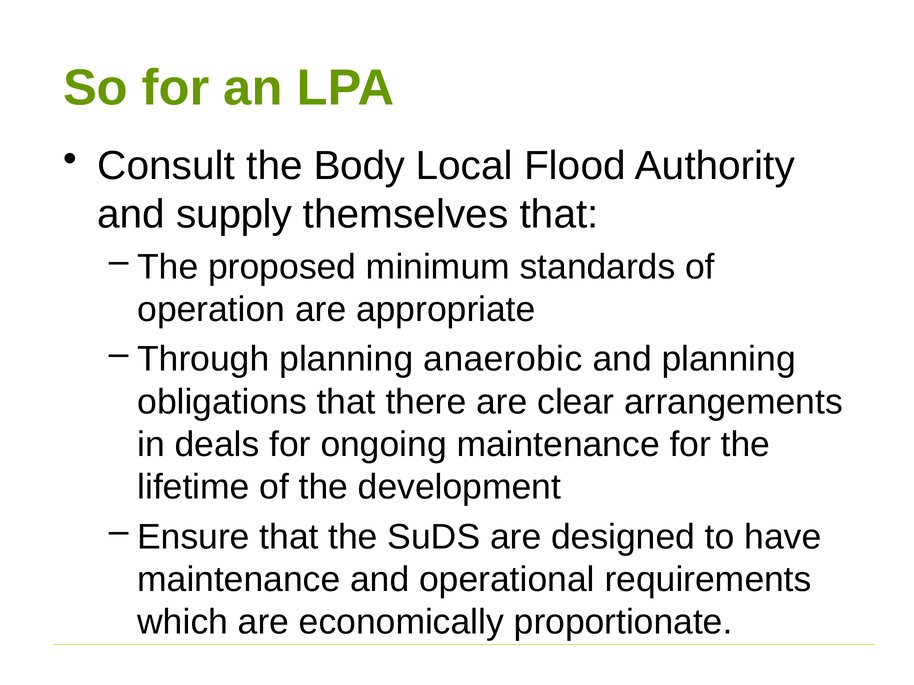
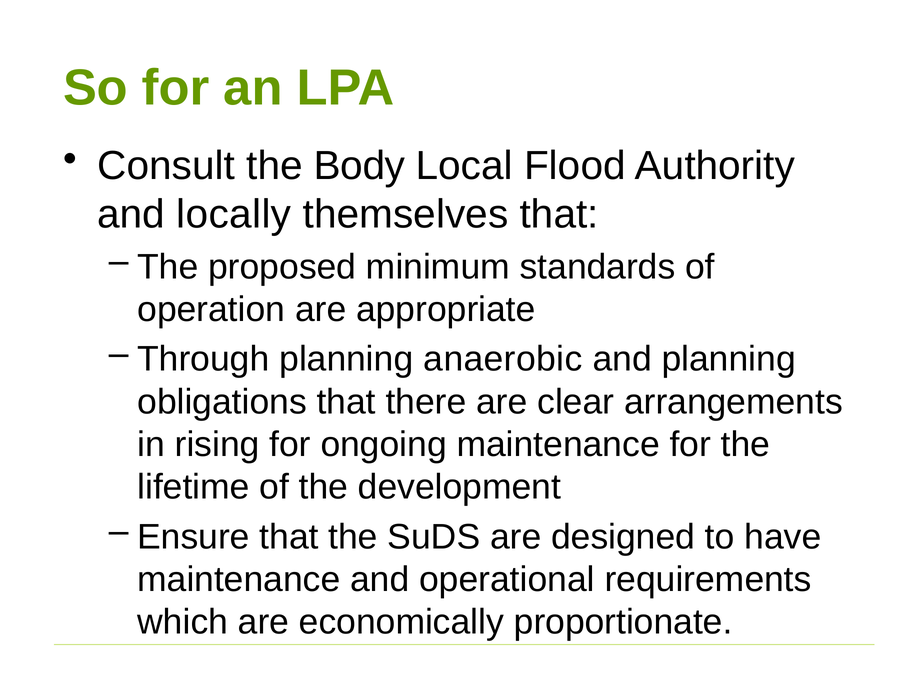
supply: supply -> locally
deals: deals -> rising
